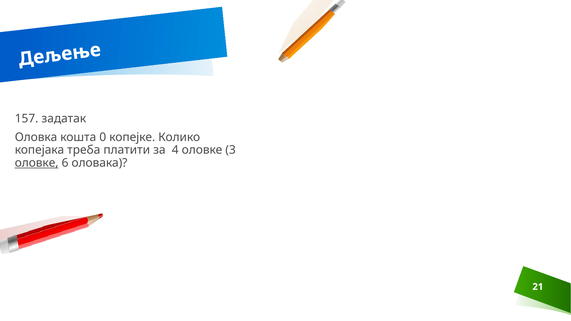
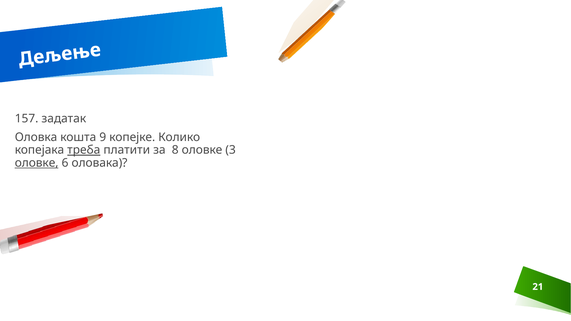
0: 0 -> 9
треба underline: none -> present
4: 4 -> 8
